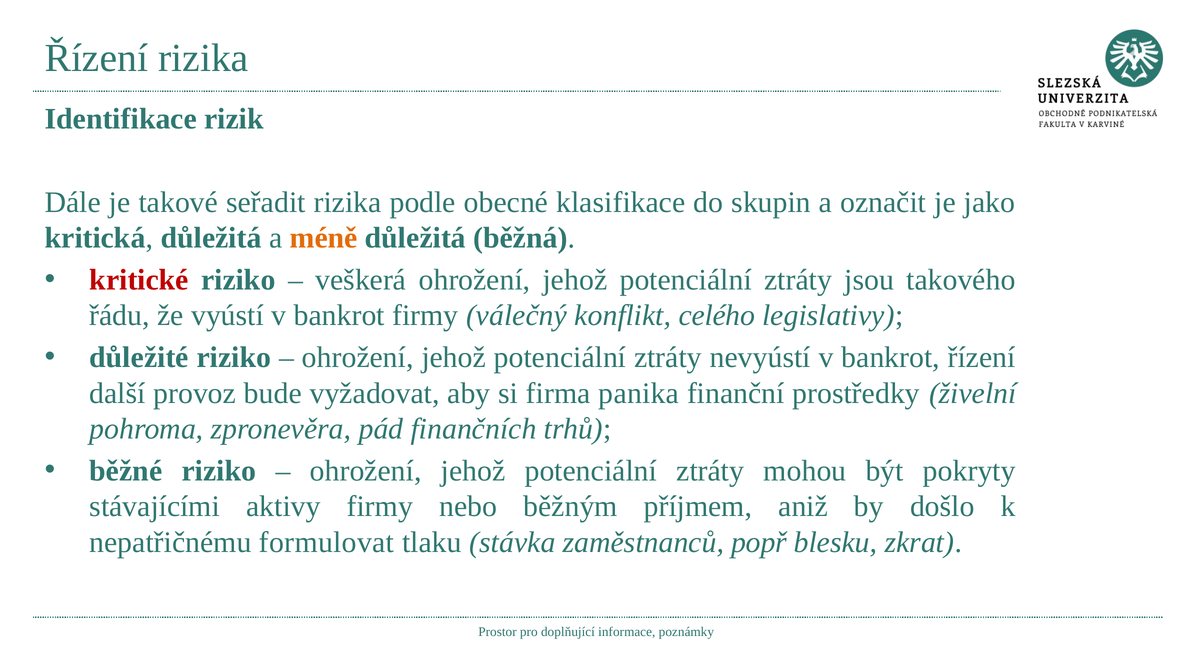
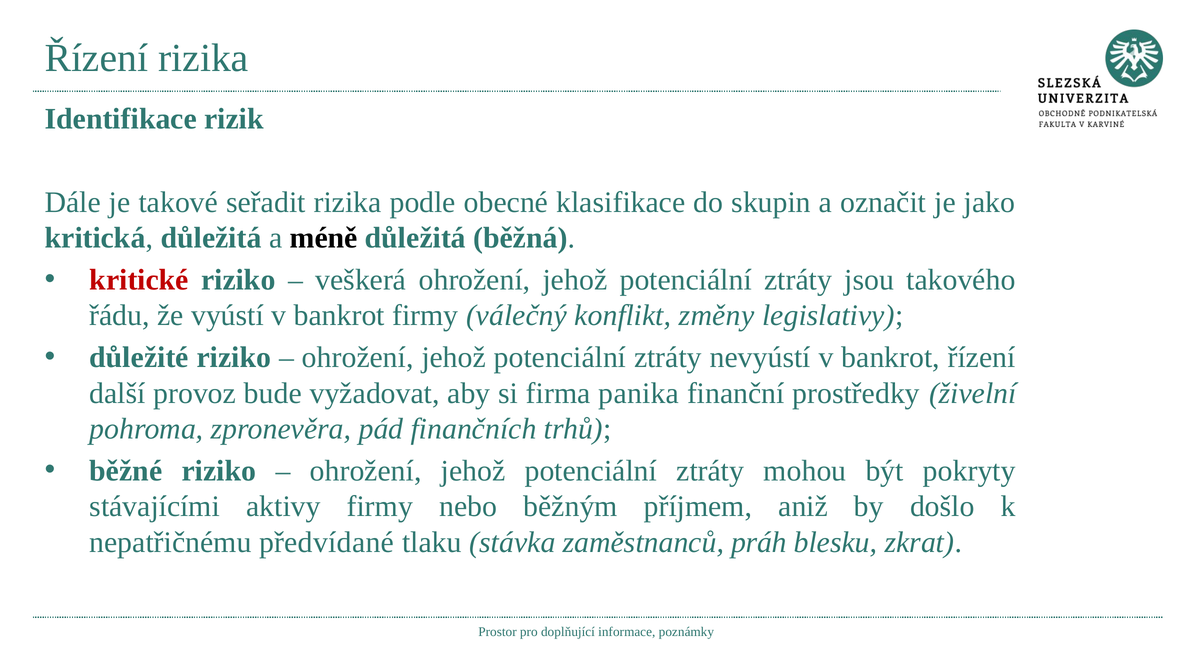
méně colour: orange -> black
celého: celého -> změny
formulovat: formulovat -> předvídané
popř: popř -> práh
